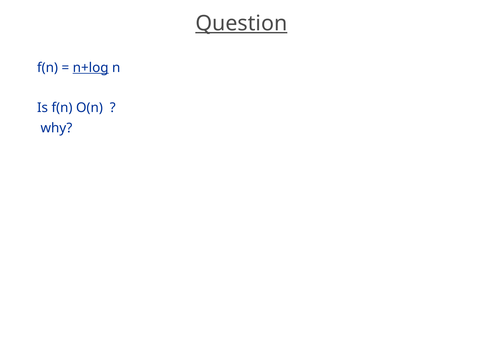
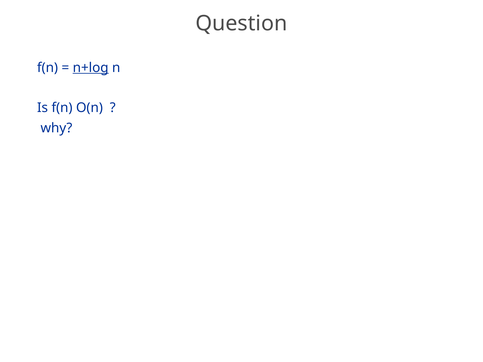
Question underline: present -> none
